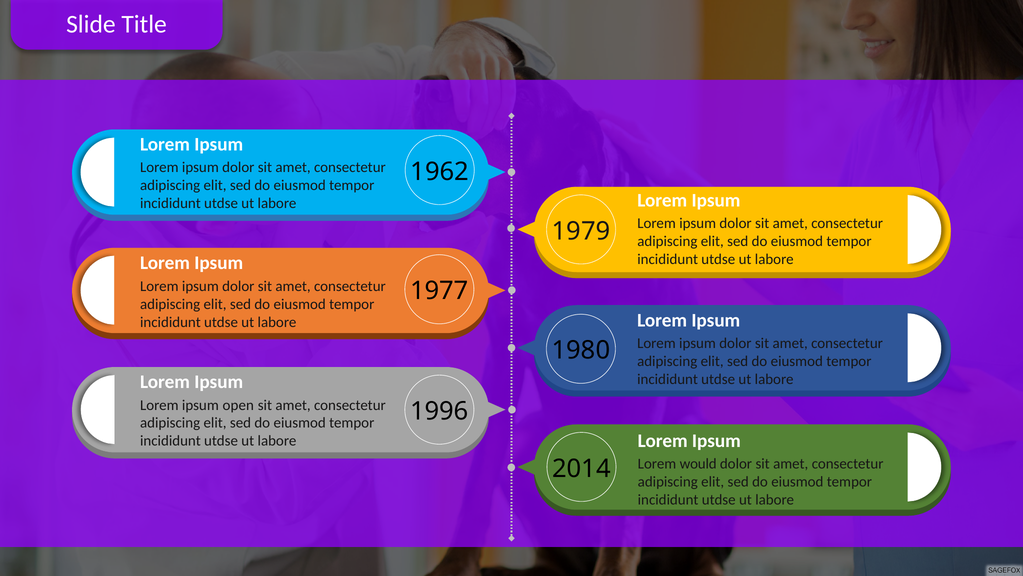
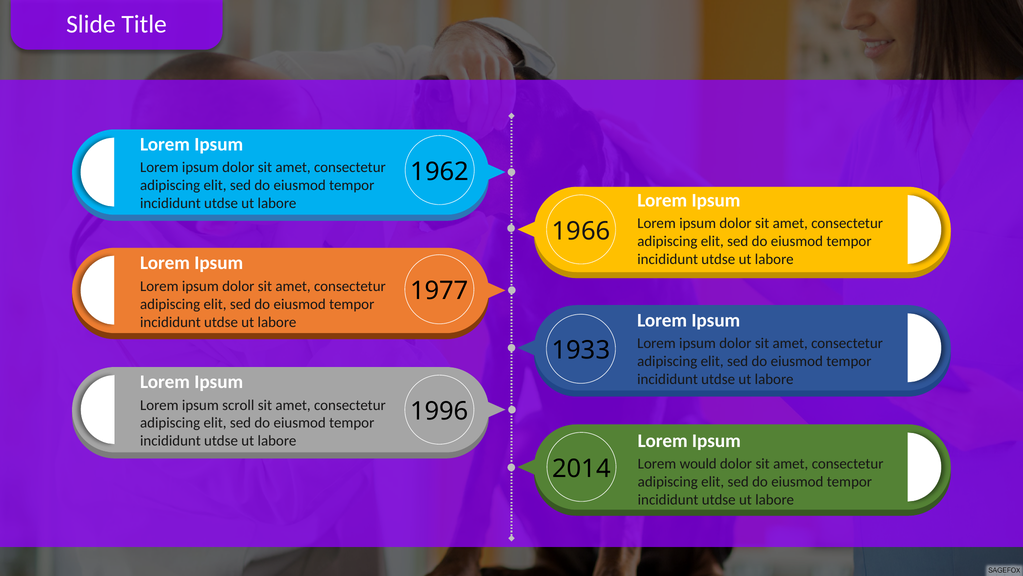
1979: 1979 -> 1966
1980: 1980 -> 1933
open: open -> scroll
